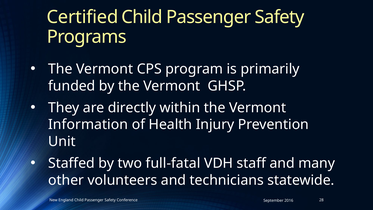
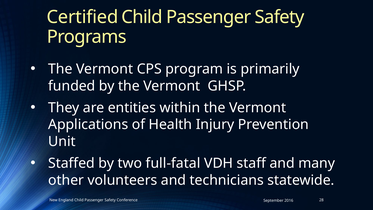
directly: directly -> entities
Information: Information -> Applications
